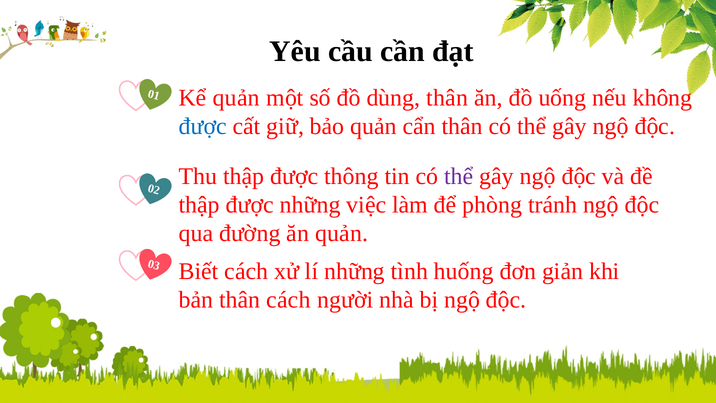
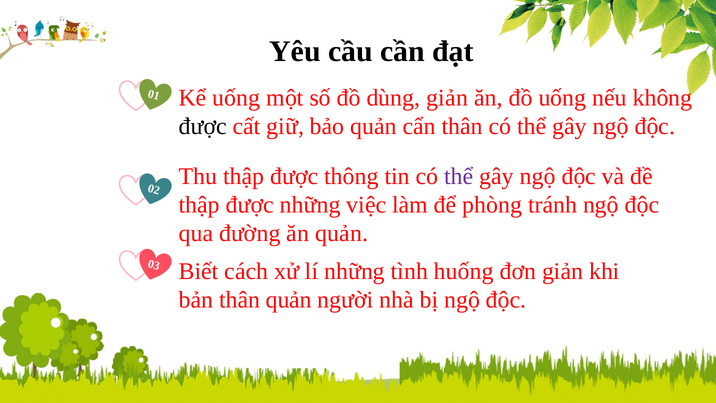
Kể quản: quản -> uống
dùng thân: thân -> giản
được at (203, 126) colour: blue -> black
thân cách: cách -> quản
